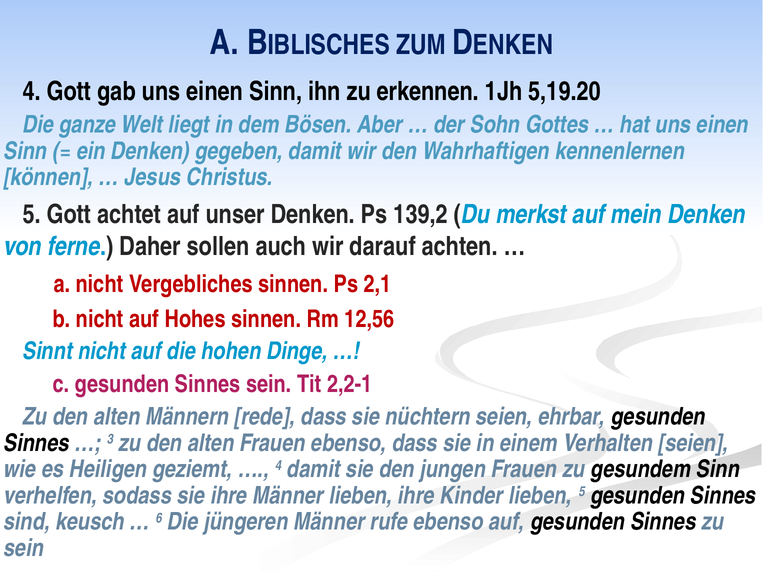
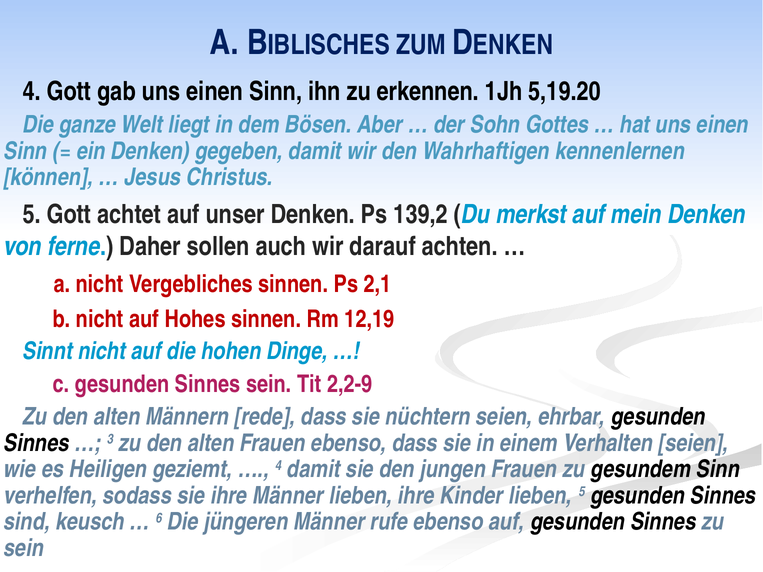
12,56: 12,56 -> 12,19
2,2-1: 2,2-1 -> 2,2-9
